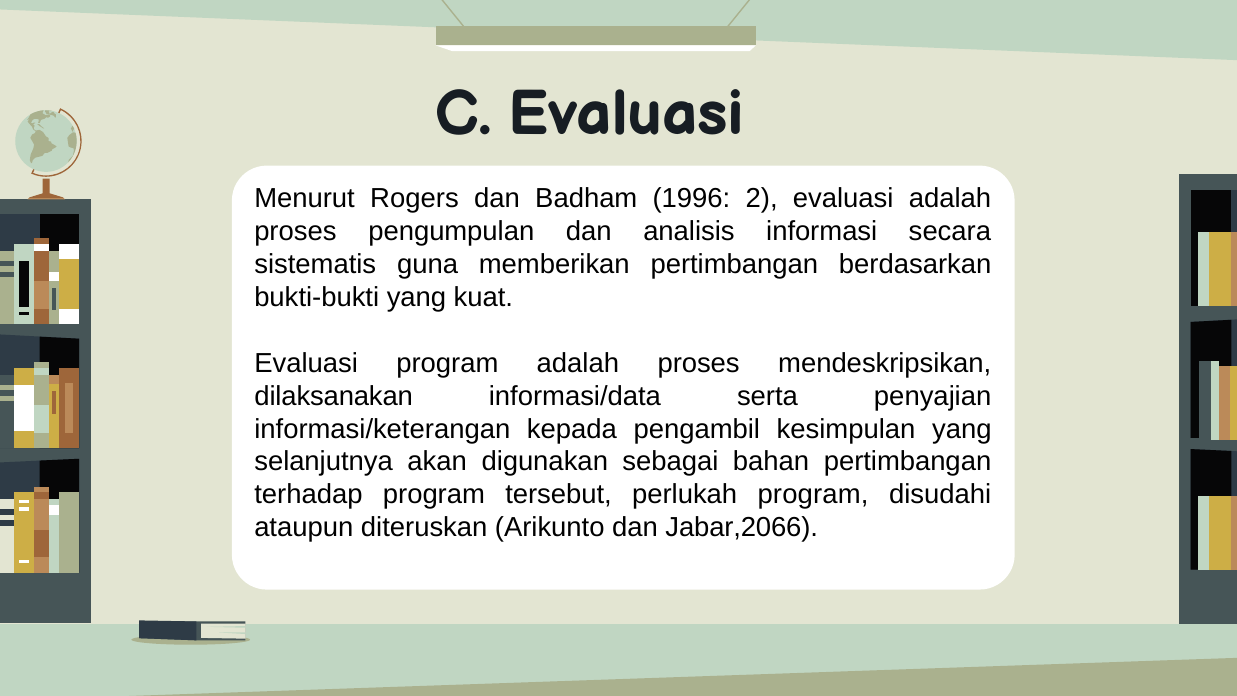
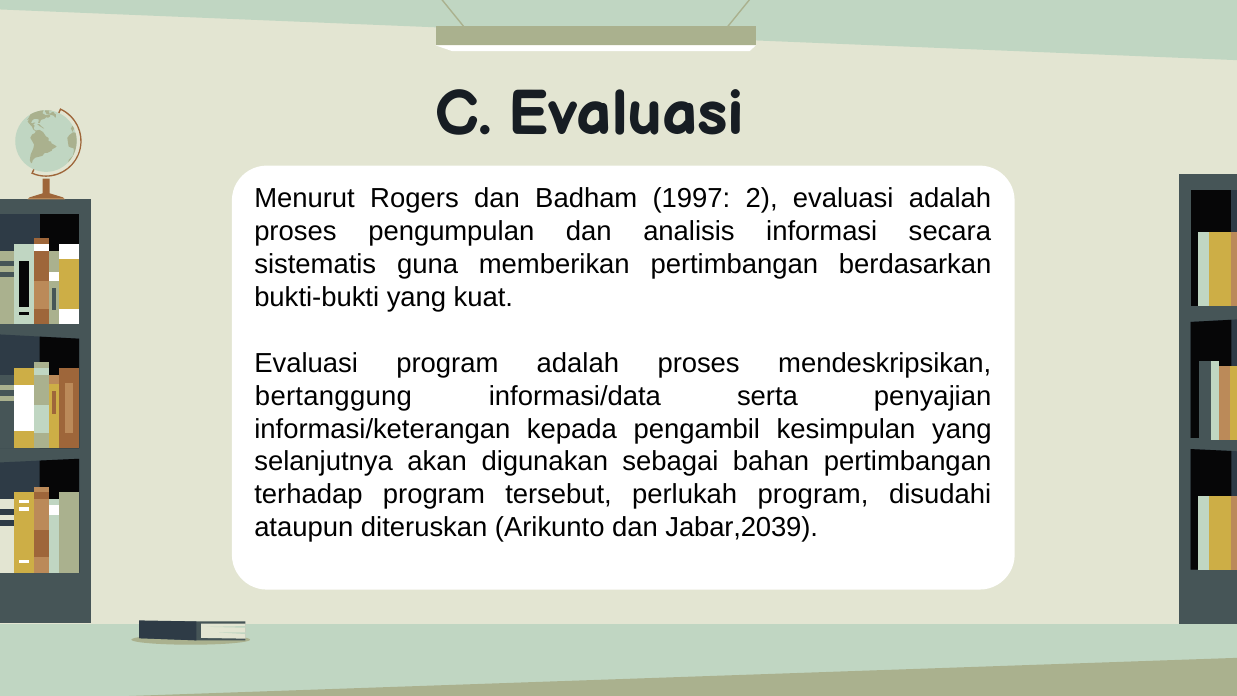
1996: 1996 -> 1997
dilaksanakan: dilaksanakan -> bertanggung
Jabar,2066: Jabar,2066 -> Jabar,2039
